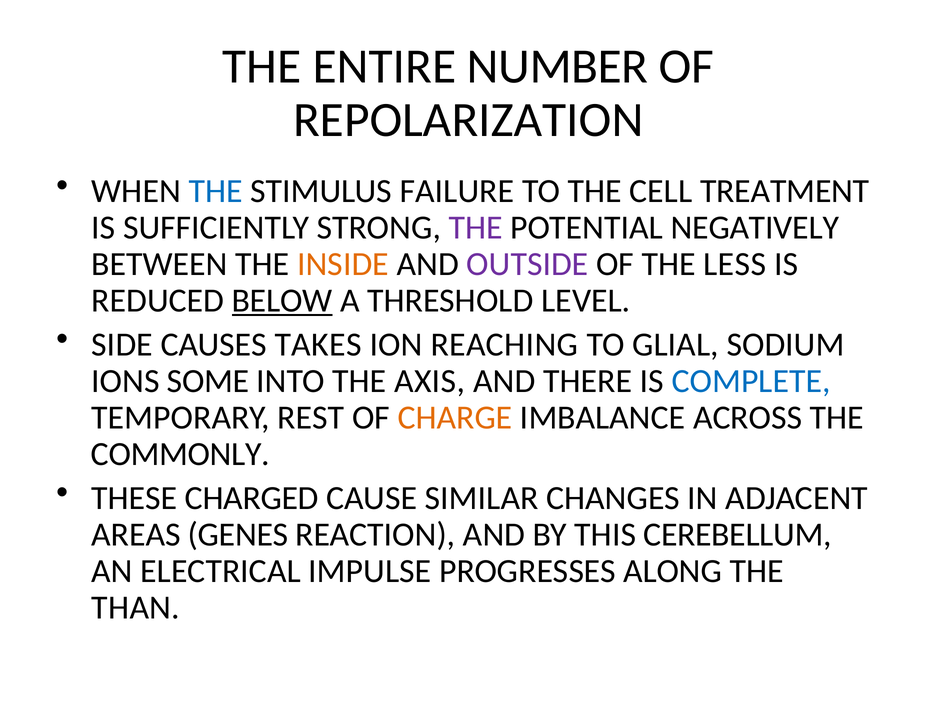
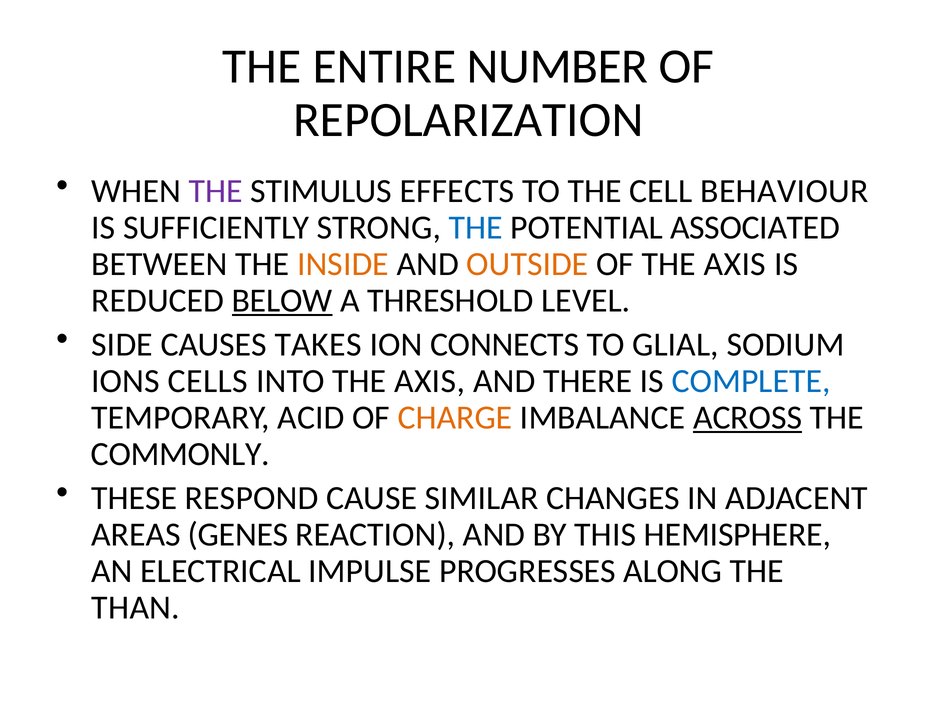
THE at (216, 191) colour: blue -> purple
FAILURE: FAILURE -> EFFECTS
TREATMENT: TREATMENT -> BEHAVIOUR
THE at (476, 228) colour: purple -> blue
NEGATIVELY: NEGATIVELY -> ASSOCIATED
OUTSIDE colour: purple -> orange
OF THE LESS: LESS -> AXIS
REACHING: REACHING -> CONNECTS
SOME: SOME -> CELLS
REST: REST -> ACID
ACROSS underline: none -> present
CHARGED: CHARGED -> RESPOND
CEREBELLUM: CEREBELLUM -> HEMISPHERE
